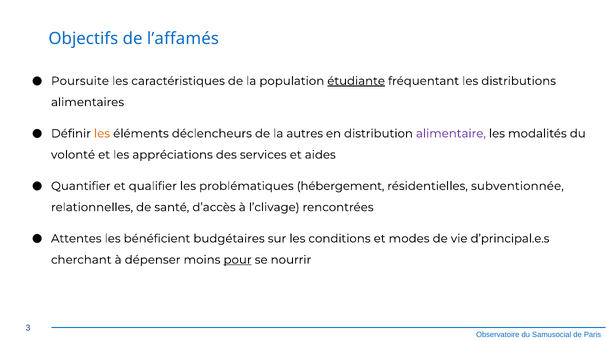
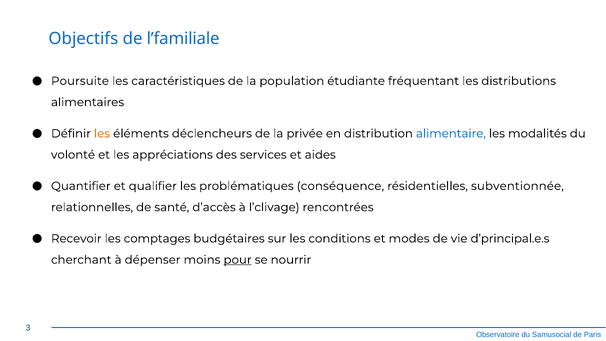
l’affamés: l’affamés -> l’familiale
étudiante underline: present -> none
autres: autres -> privée
alimentaire colour: purple -> blue
hébergement: hébergement -> conséquence
Attentes: Attentes -> Recevoir
bénéficient: bénéficient -> comptages
